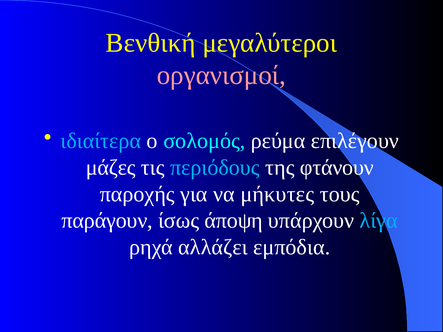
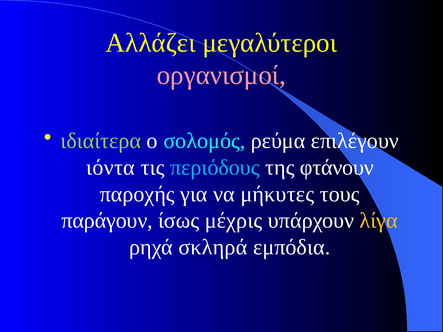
Βενθική: Βενθική -> Αλλάζει
ιδιαίτερα colour: light blue -> light green
μάζες: μάζες -> ιόντα
άποψη: άποψη -> μέχρις
λίγα colour: light blue -> yellow
αλλάζει: αλλάζει -> σκληρά
